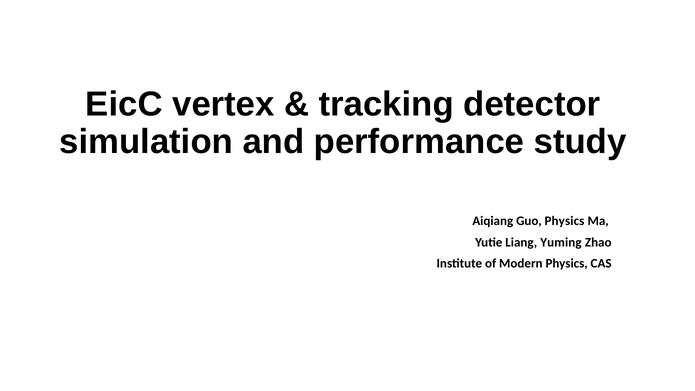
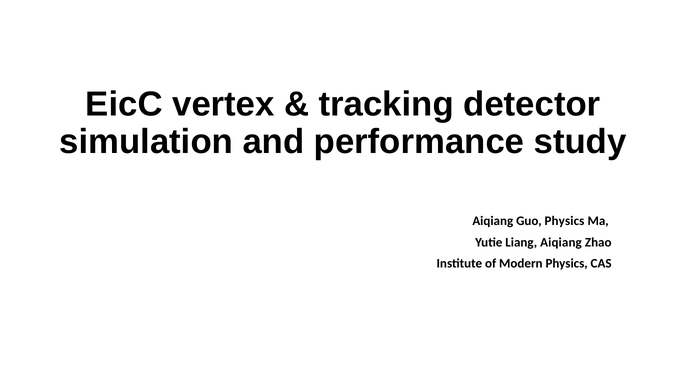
Liang Yuming: Yuming -> Aiqiang
